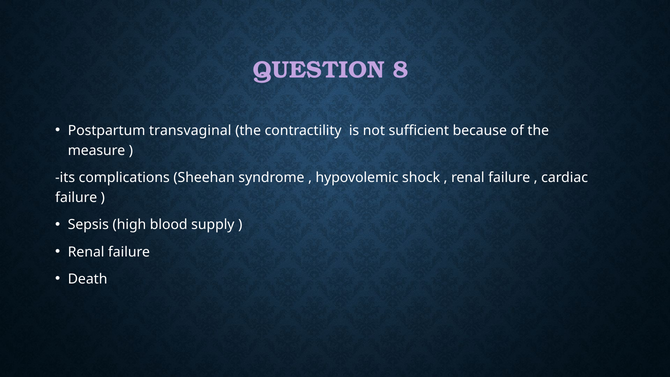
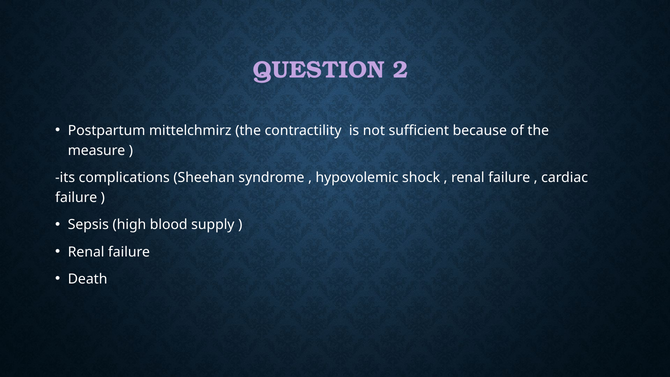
8: 8 -> 2
transvaginal: transvaginal -> mittelchmirz
